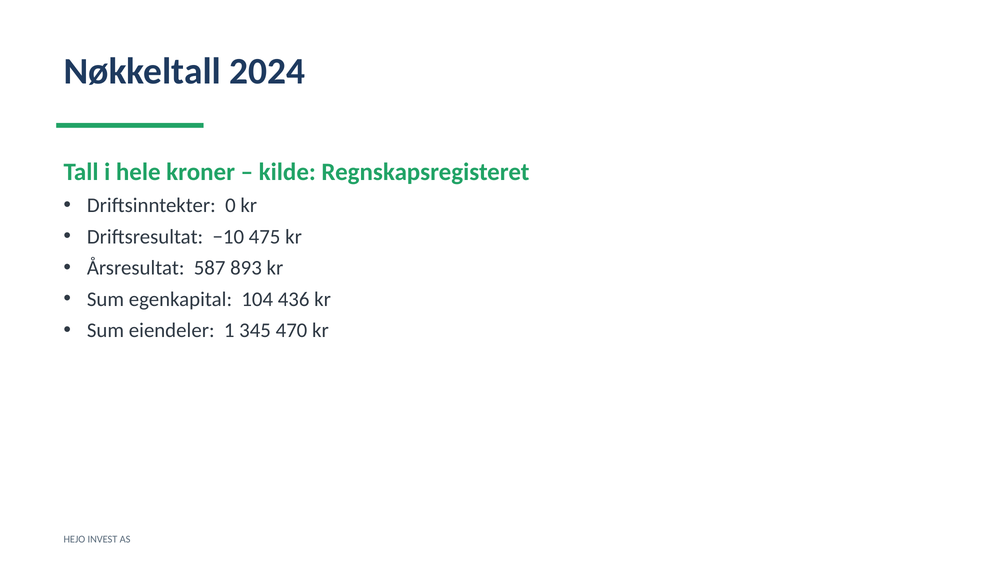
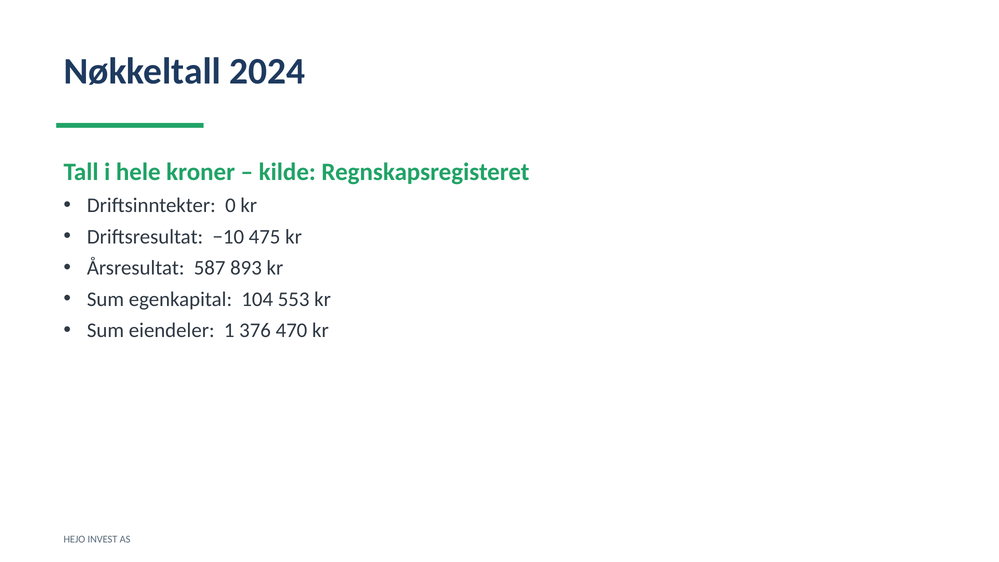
436: 436 -> 553
345: 345 -> 376
